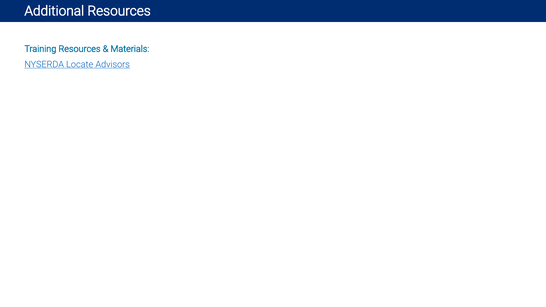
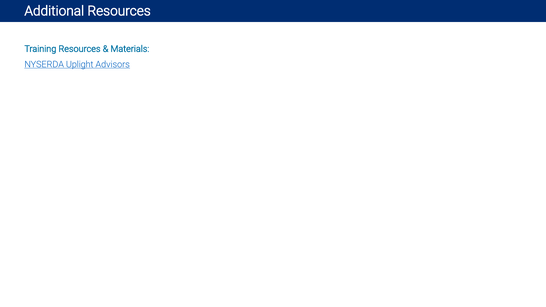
Locate: Locate -> Uplight
